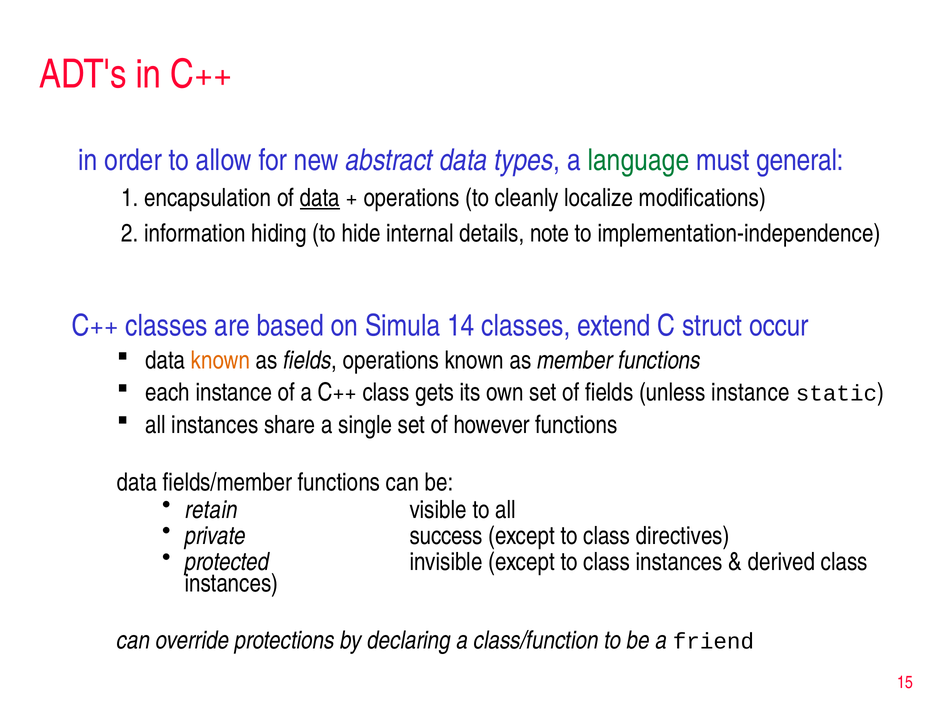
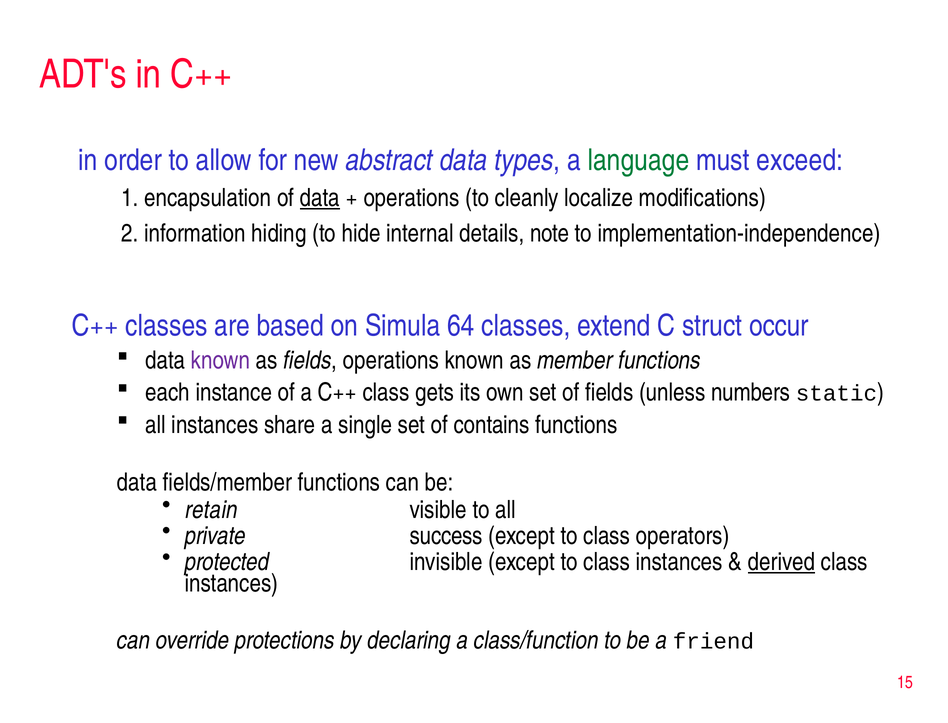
general: general -> exceed
14: 14 -> 64
known at (221, 360) colour: orange -> purple
unless instance: instance -> numbers
however: however -> contains
directives: directives -> operators
derived underline: none -> present
